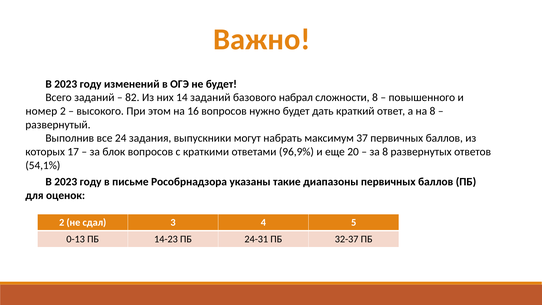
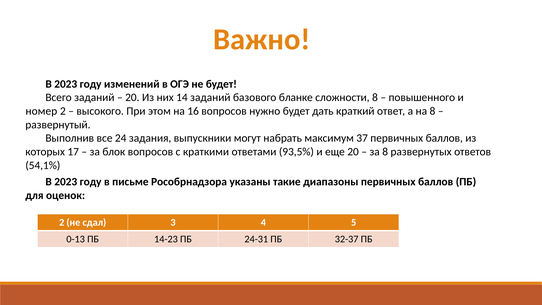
82 at (132, 97): 82 -> 20
набрал: набрал -> бланке
96,9%: 96,9% -> 93,5%
